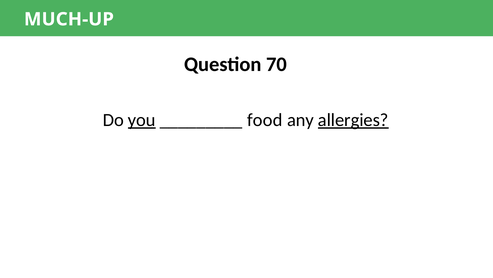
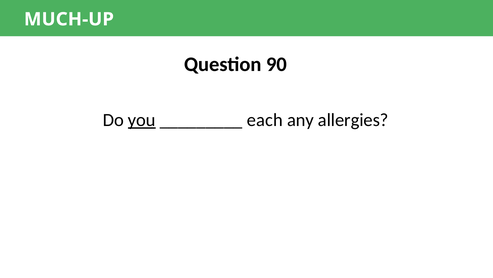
70: 70 -> 90
food: food -> each
allergies underline: present -> none
